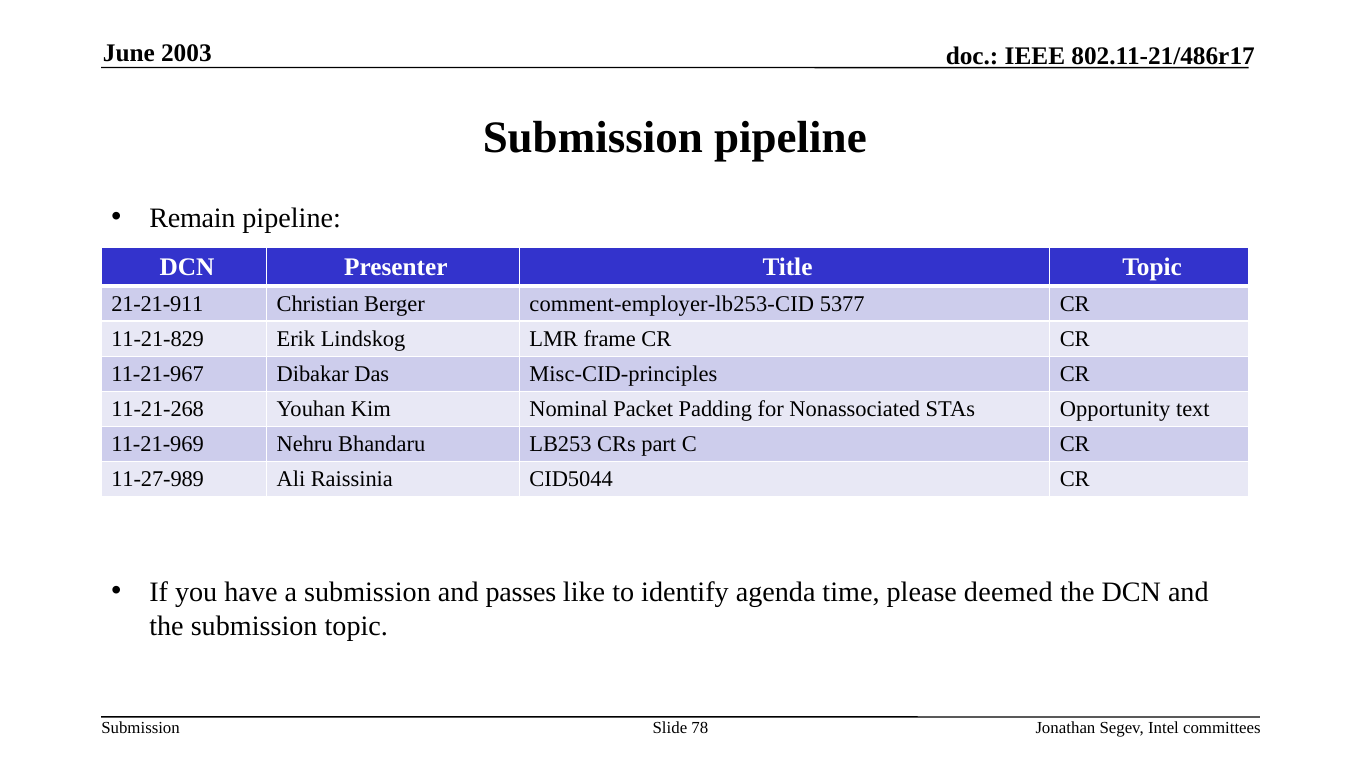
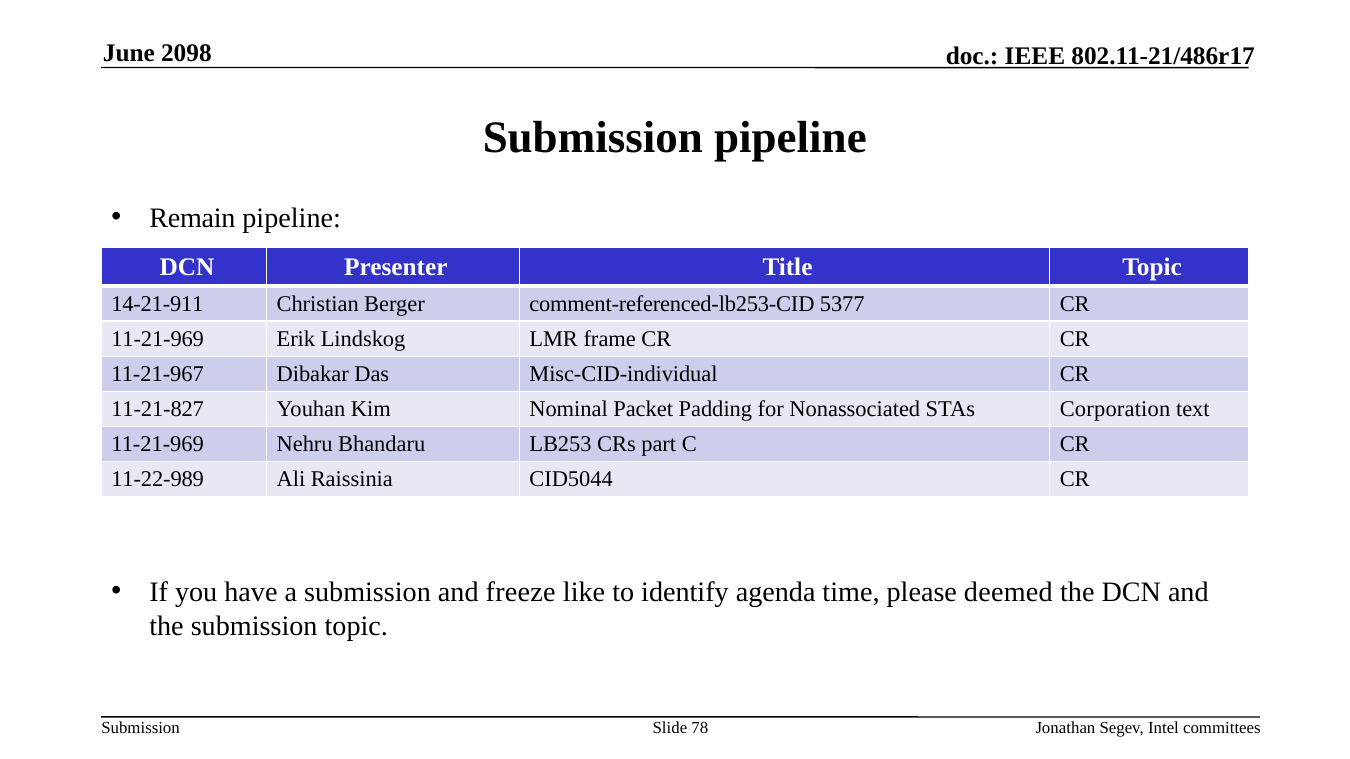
2003: 2003 -> 2098
21-21-911: 21-21-911 -> 14-21-911
comment-employer-lb253-CID: comment-employer-lb253-CID -> comment-referenced-lb253-CID
11-21-829 at (158, 339): 11-21-829 -> 11-21-969
Misc-CID-principles: Misc-CID-principles -> Misc-CID-individual
11-21-268: 11-21-268 -> 11-21-827
Opportunity: Opportunity -> Corporation
11-27-989: 11-27-989 -> 11-22-989
passes: passes -> freeze
